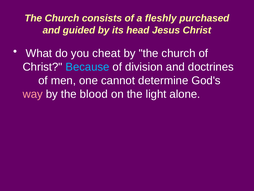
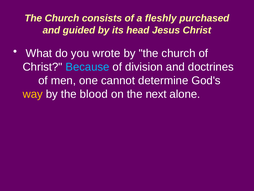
cheat: cheat -> wrote
way colour: pink -> yellow
light: light -> next
